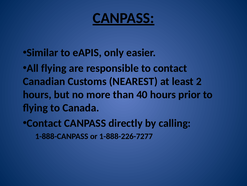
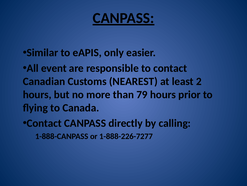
All flying: flying -> event
40: 40 -> 79
